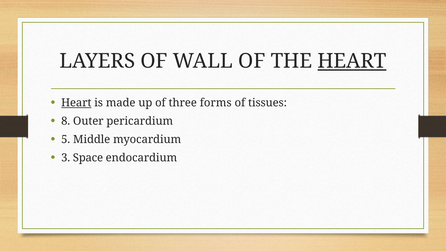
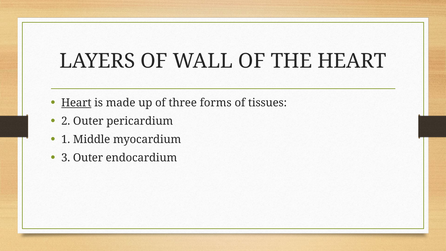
HEART at (352, 61) underline: present -> none
8: 8 -> 2
5: 5 -> 1
3 Space: Space -> Outer
